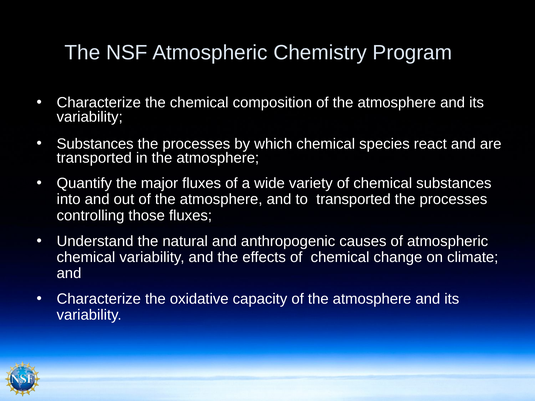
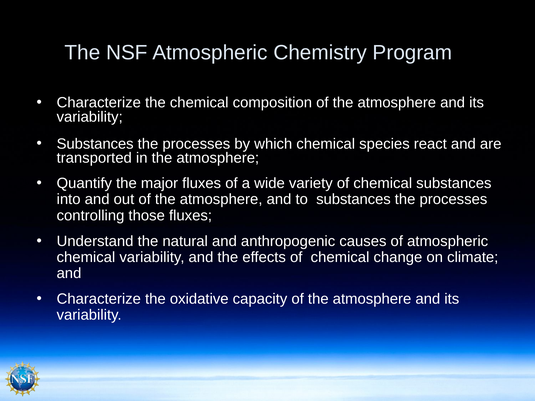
to transported: transported -> substances
